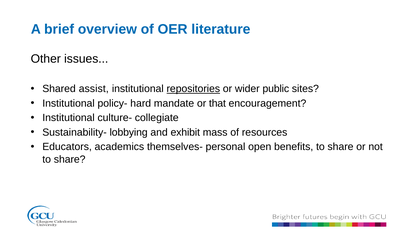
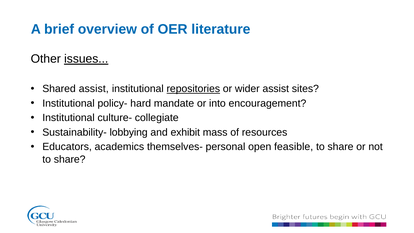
issues underline: none -> present
wider public: public -> assist
that: that -> into
benefits: benefits -> feasible
